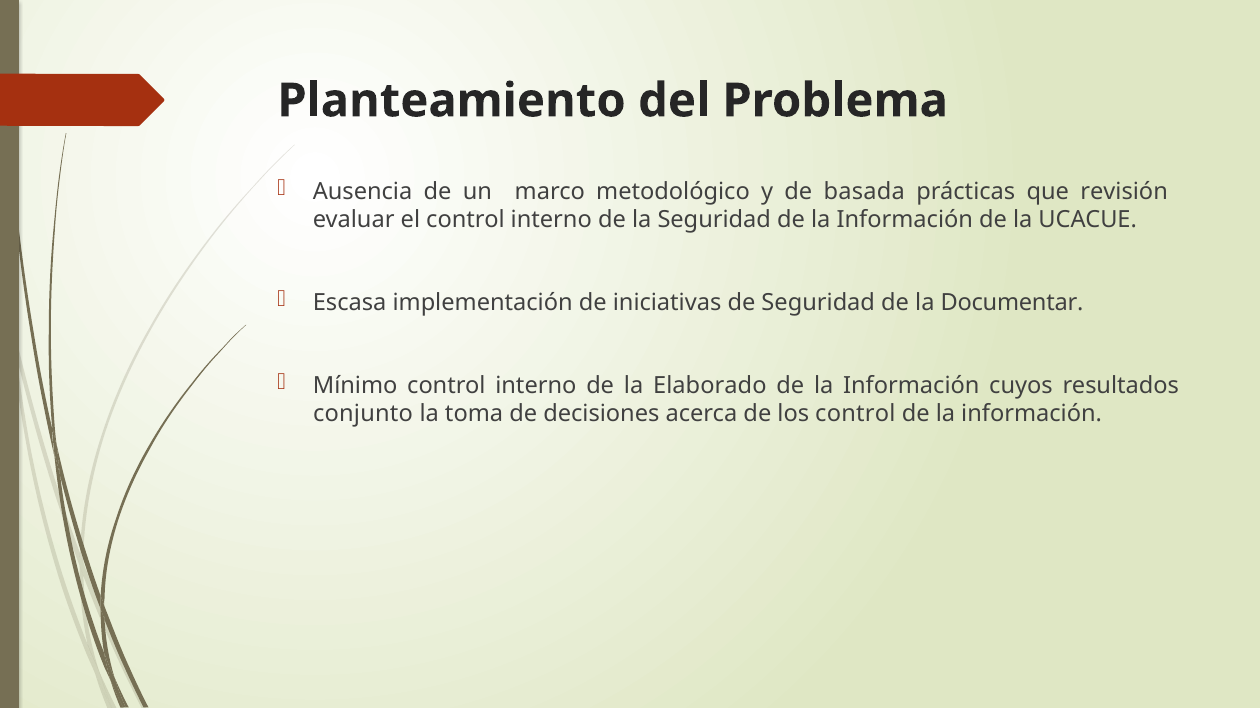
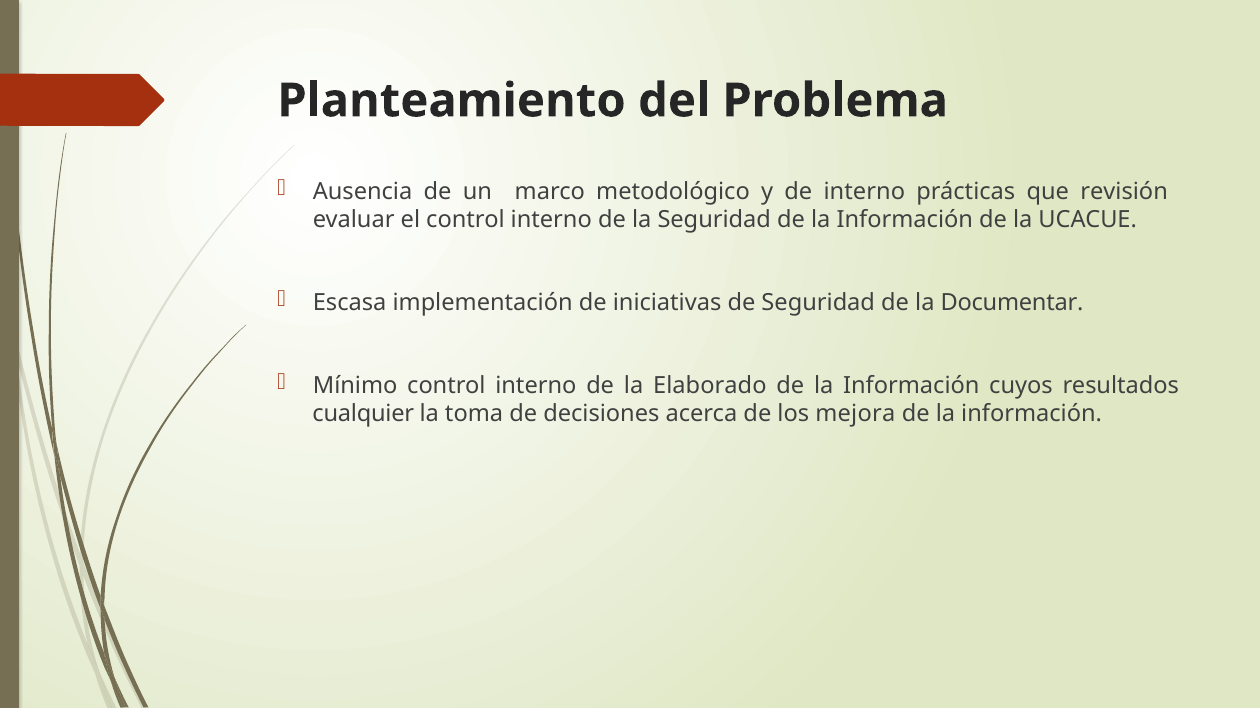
de basada: basada -> interno
conjunto: conjunto -> cualquier
los control: control -> mejora
